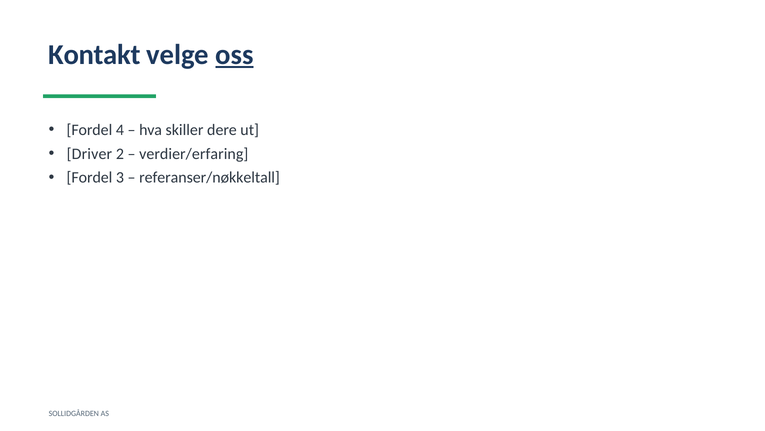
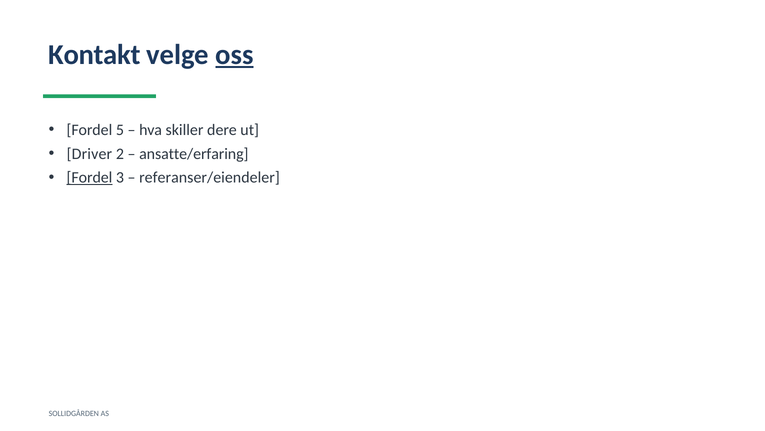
4: 4 -> 5
verdier/erfaring: verdier/erfaring -> ansatte/erfaring
Fordel at (90, 177) underline: none -> present
referanser/nøkkeltall: referanser/nøkkeltall -> referanser/eiendeler
